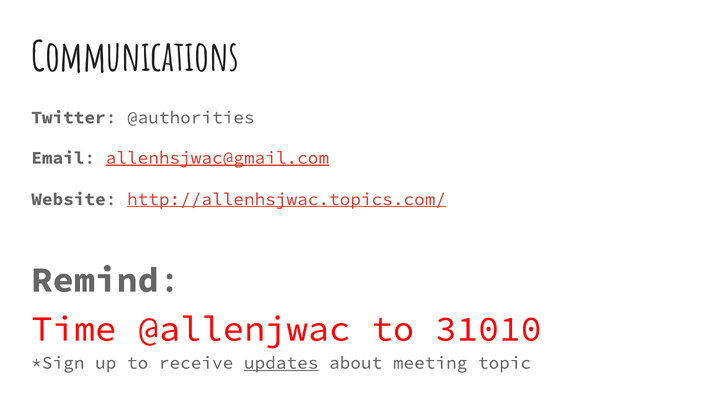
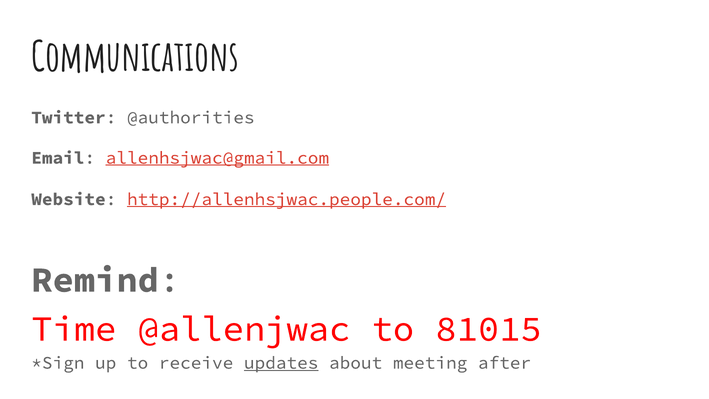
allenhsjwac@gmail.com underline: present -> none
http://allenhsjwac.topics.com/: http://allenhsjwac.topics.com/ -> http://allenhsjwac.people.com/
31010: 31010 -> 81015
topic: topic -> after
